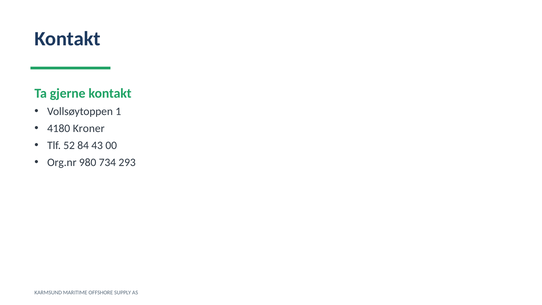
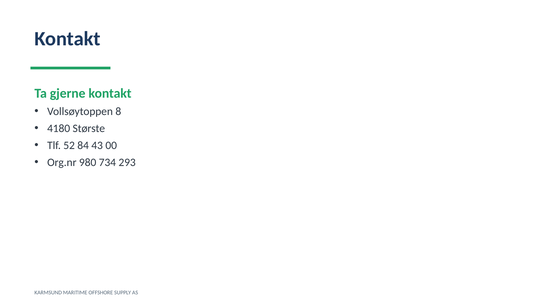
1: 1 -> 8
Kroner: Kroner -> Største
